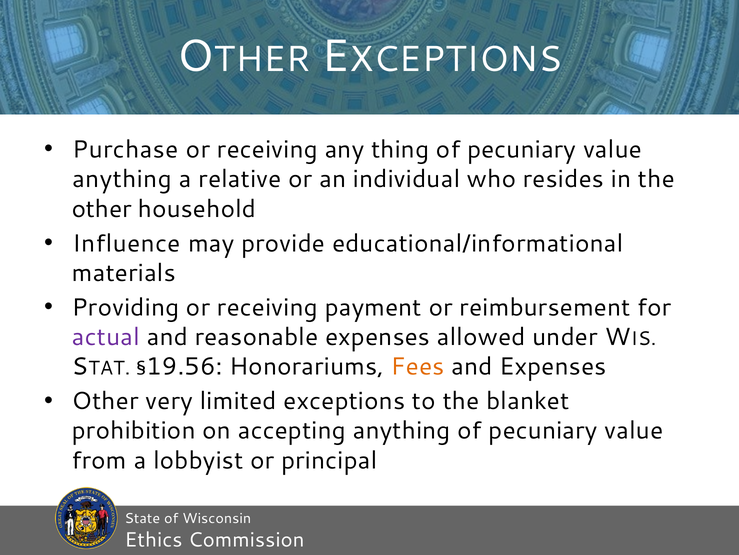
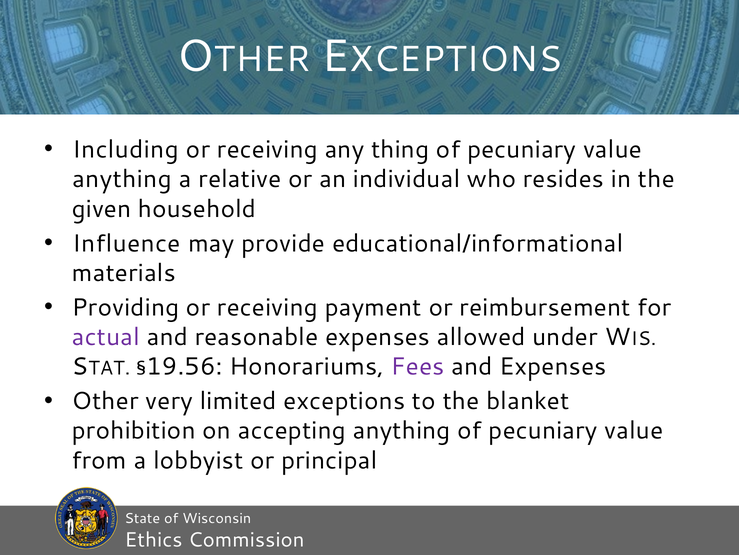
Purchase: Purchase -> Including
other at (102, 209): other -> given
Fees colour: orange -> purple
